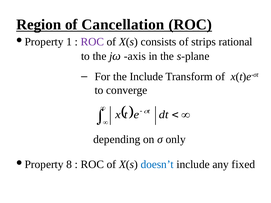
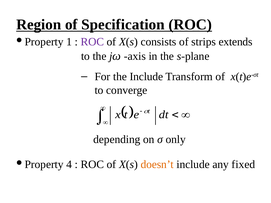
Cancellation: Cancellation -> Specification
rational: rational -> extends
8: 8 -> 4
doesn’t colour: blue -> orange
